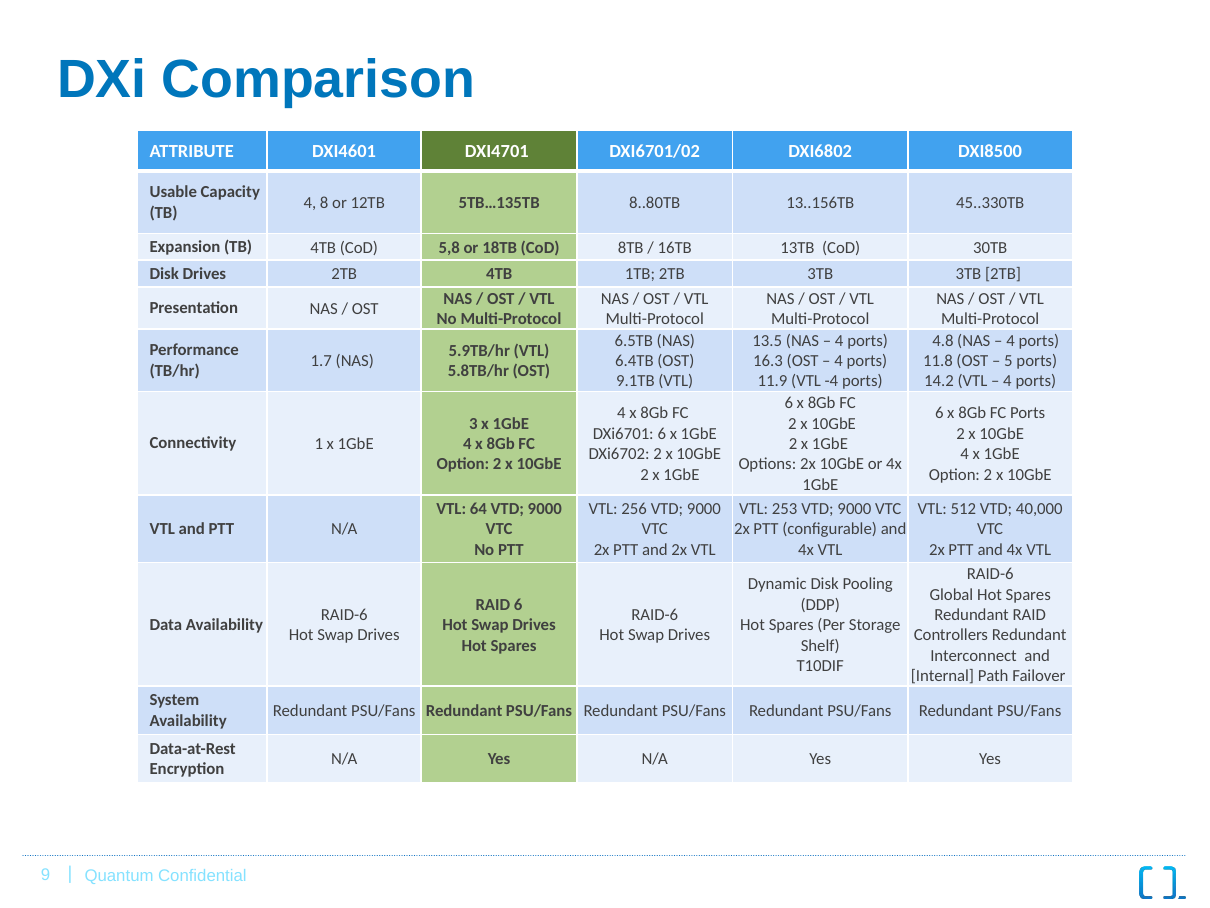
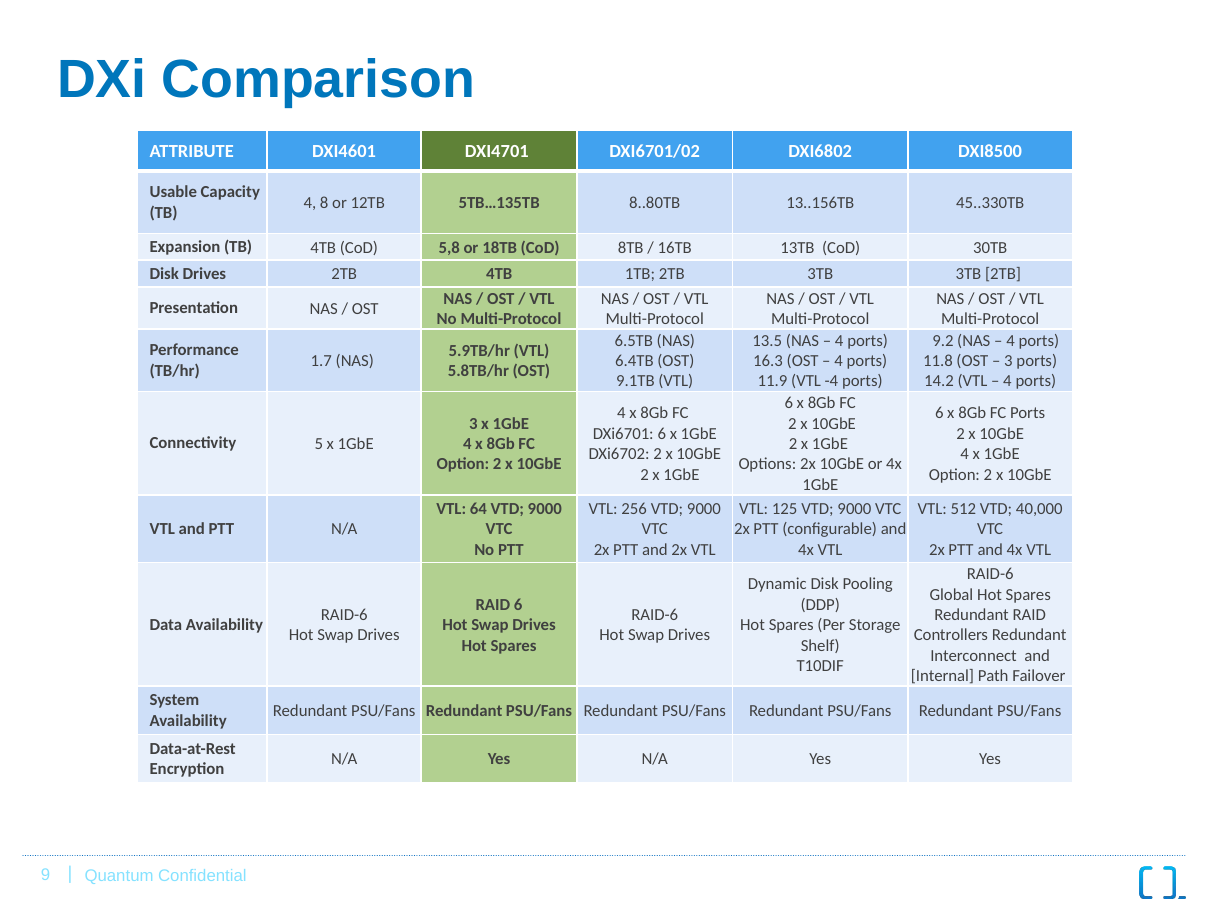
4.8: 4.8 -> 9.2
5 at (1008, 361): 5 -> 3
1: 1 -> 5
253: 253 -> 125
